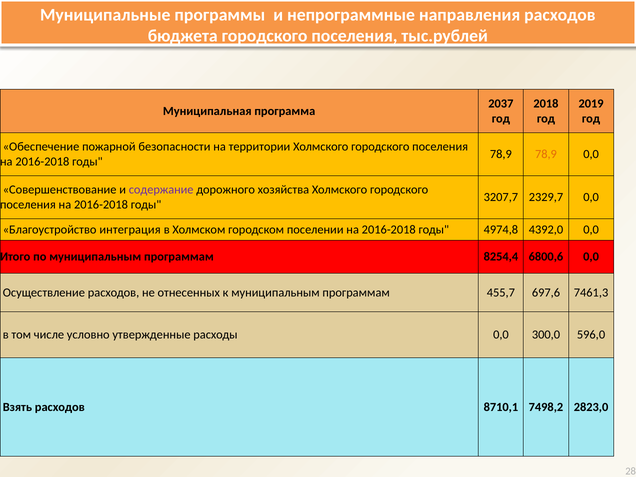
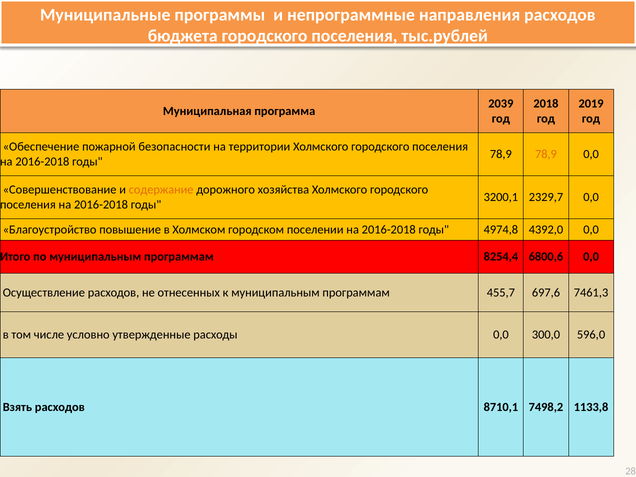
2037: 2037 -> 2039
содержание colour: purple -> orange
3207,7: 3207,7 -> 3200,1
интеграция: интеграция -> повышение
2823,0: 2823,0 -> 1133,8
